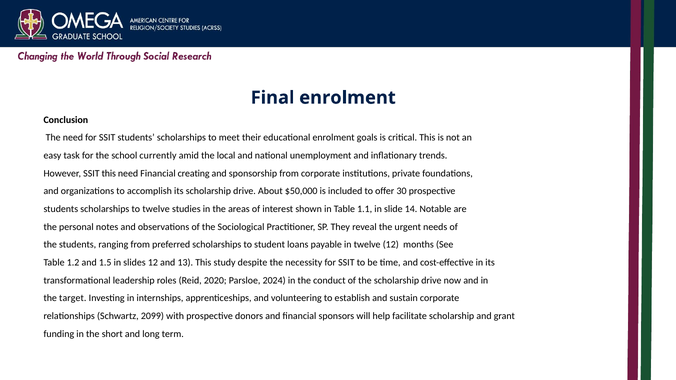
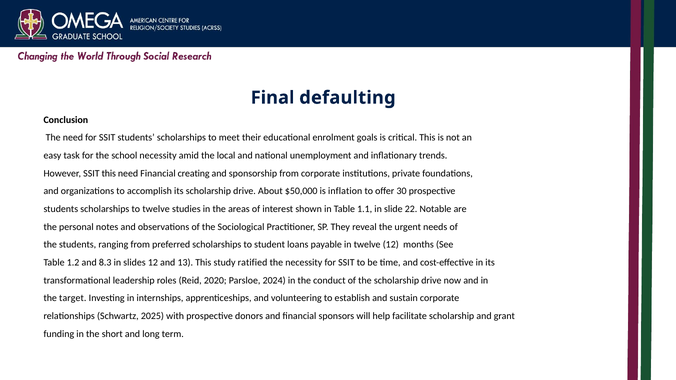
Final enrolment: enrolment -> defaulting
school currently: currently -> necessity
included: included -> inflation
14: 14 -> 22
1.5: 1.5 -> 8.3
despite: despite -> ratified
2099: 2099 -> 2025
